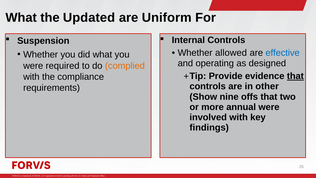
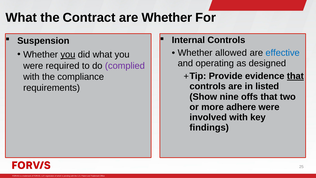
Updated: Updated -> Contract
are Uniform: Uniform -> Whether
you at (68, 55) underline: none -> present
complied colour: orange -> purple
other: other -> listed
annual: annual -> adhere
